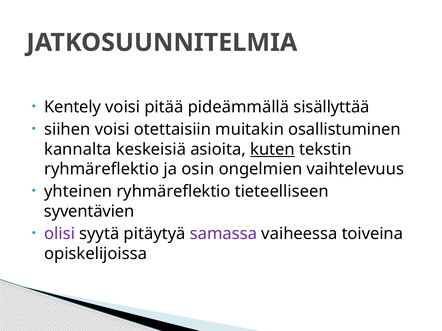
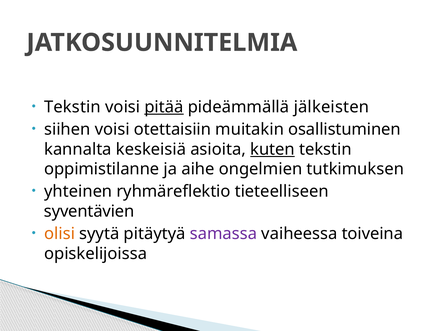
Kentely at (73, 107): Kentely -> Tekstin
pitää underline: none -> present
sisällyttää: sisällyttää -> jälkeisten
ryhmäreflektio at (102, 169): ryhmäreflektio -> oppimistilanne
osin: osin -> aihe
vaihtelevuus: vaihtelevuus -> tutkimuksen
olisi colour: purple -> orange
